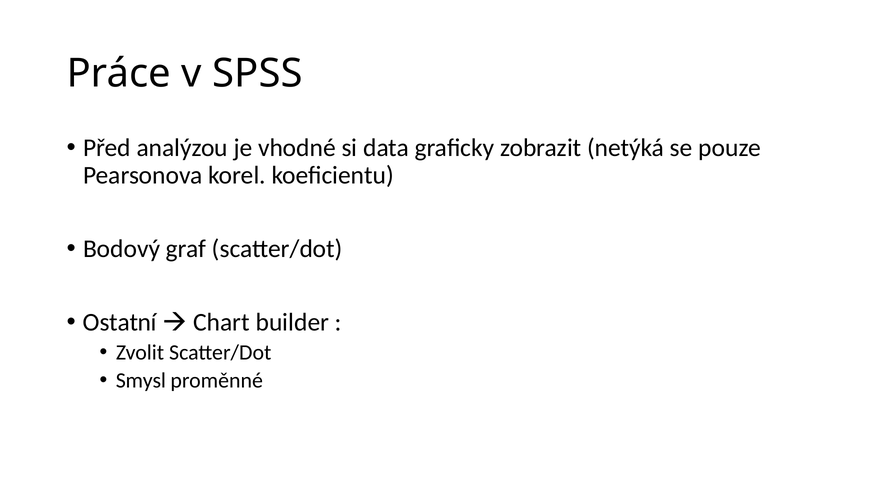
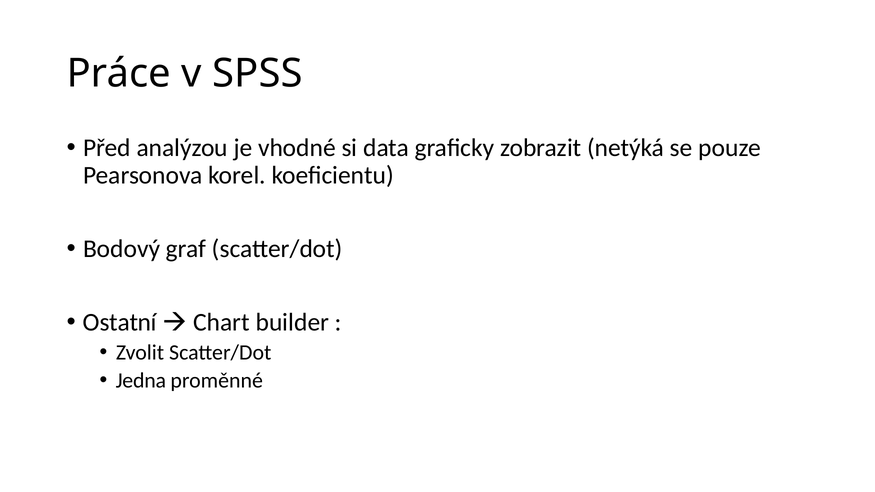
Smysl: Smysl -> Jedna
